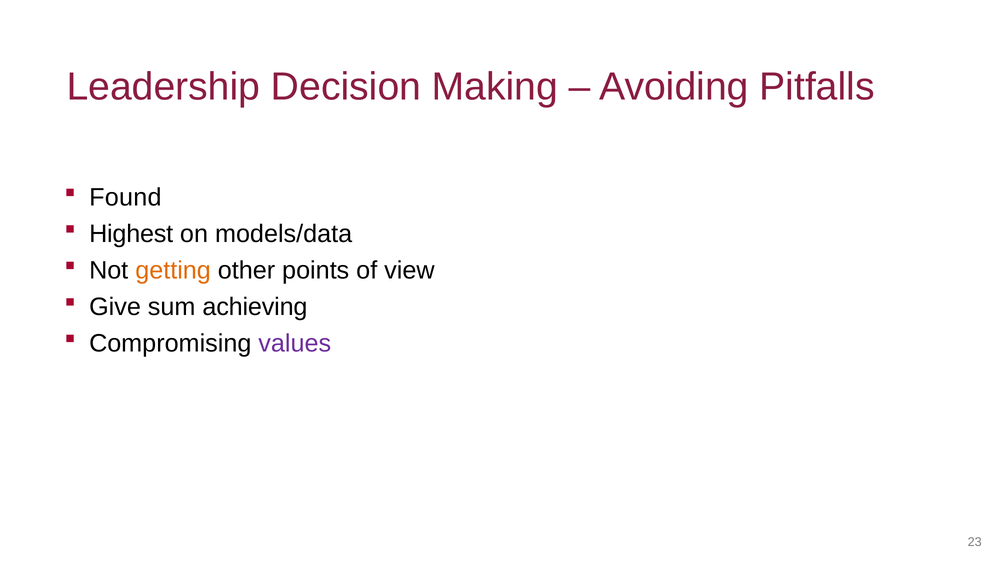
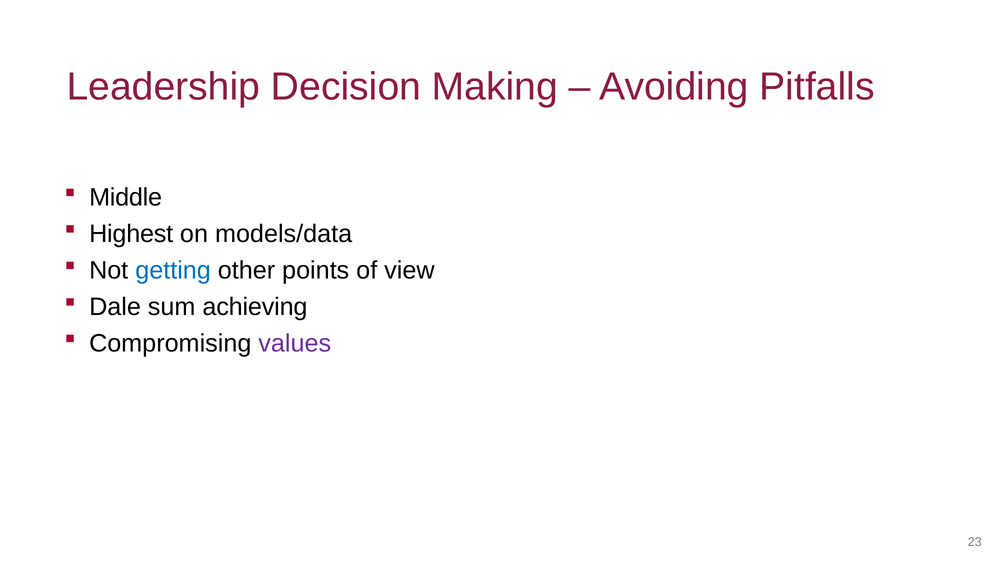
Found: Found -> Middle
getting colour: orange -> blue
Give: Give -> Dale
